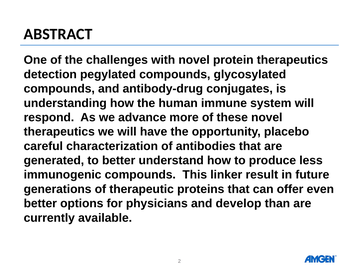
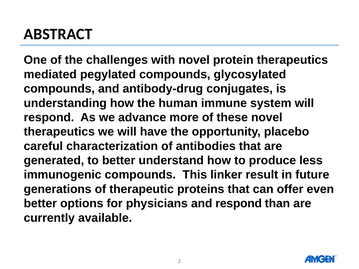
detection: detection -> mediated
and develop: develop -> respond
